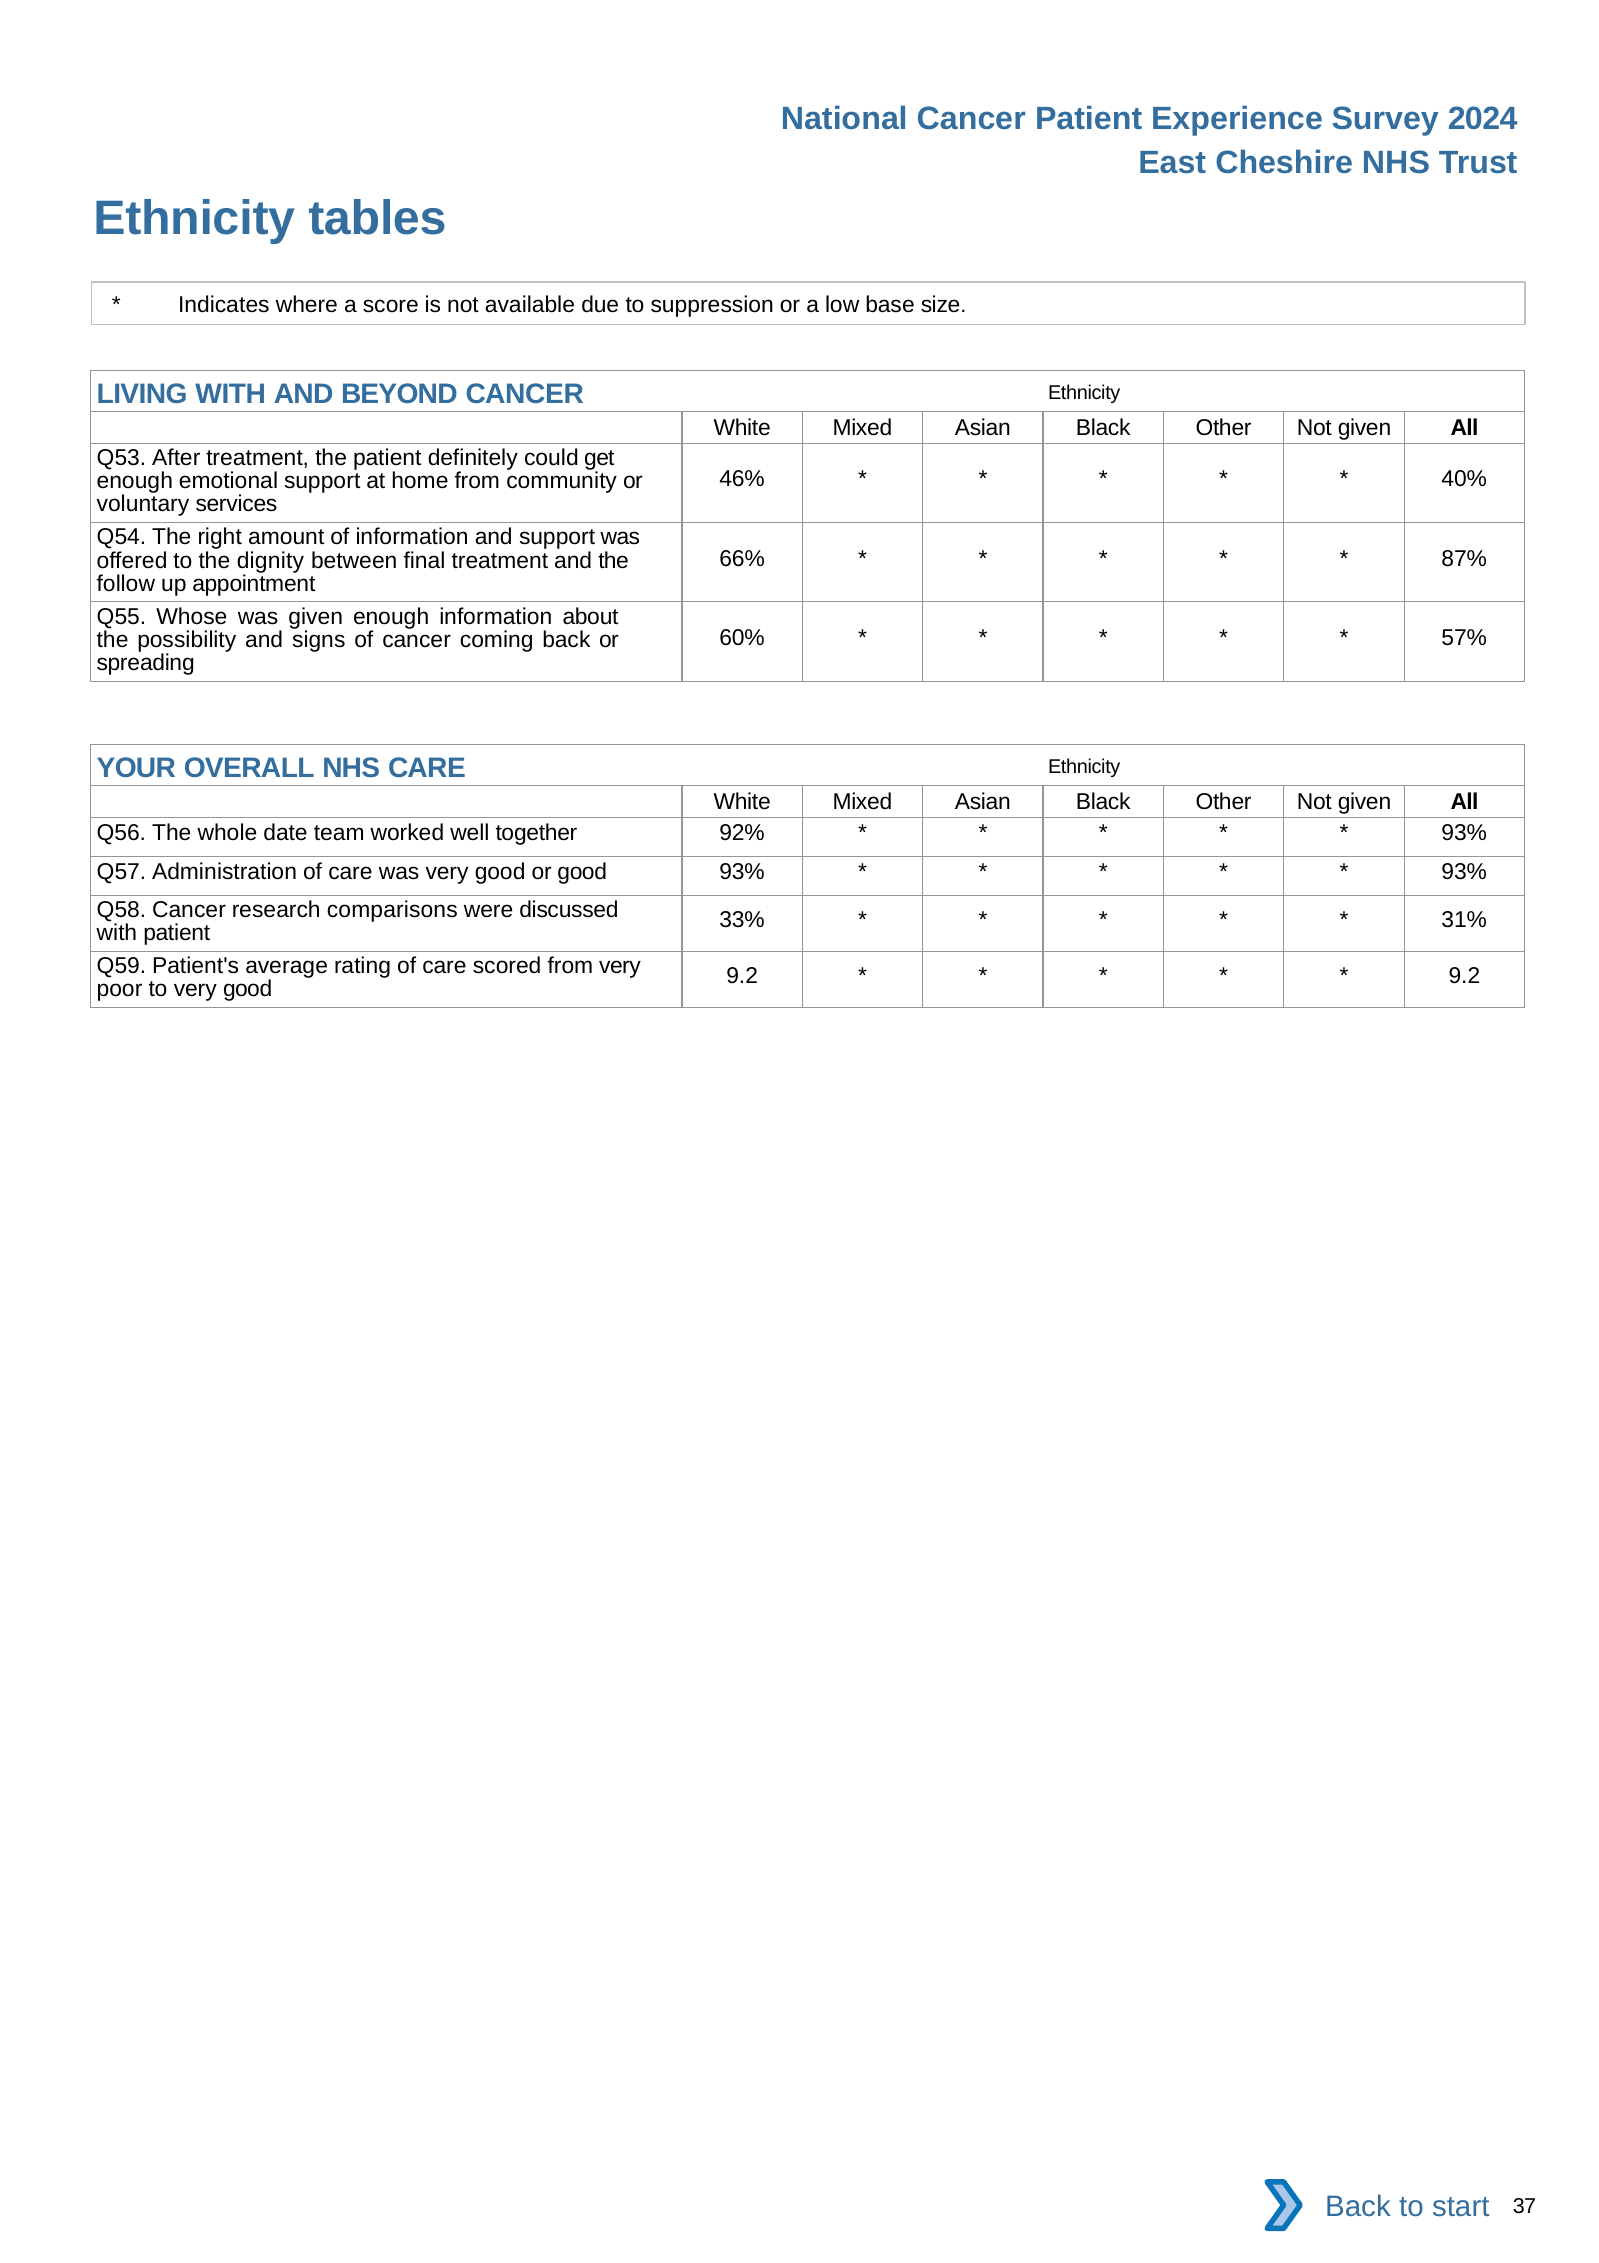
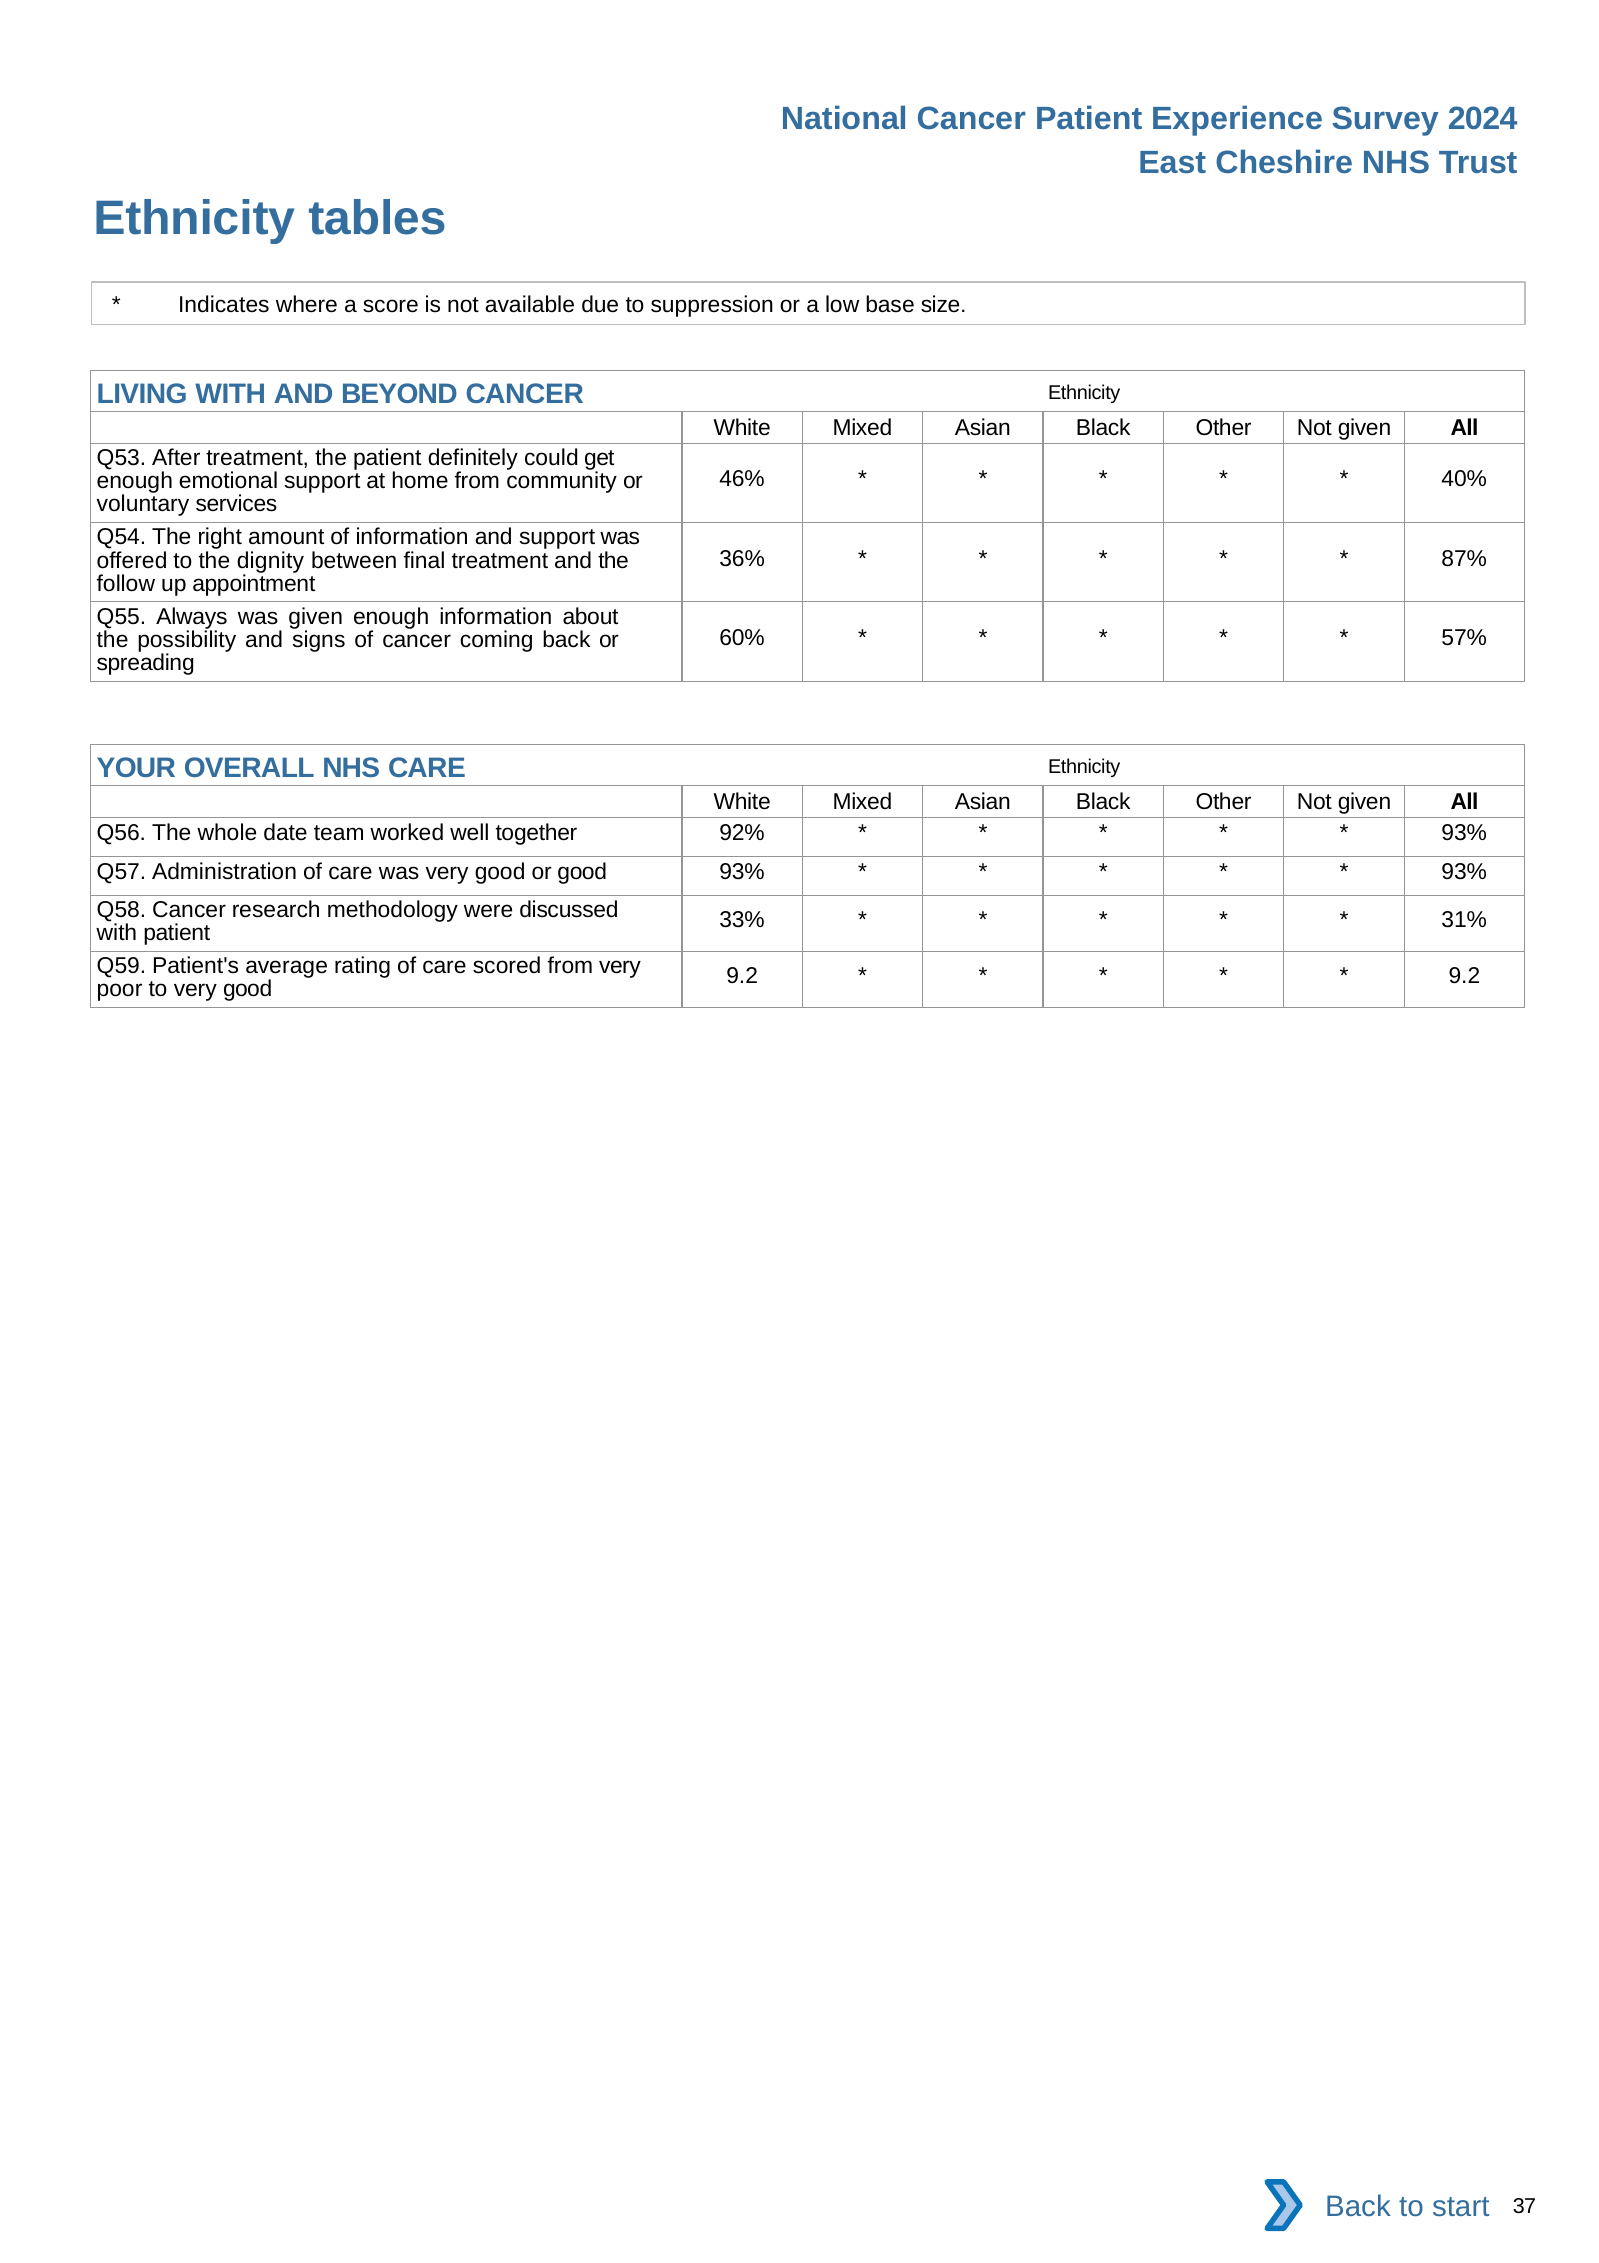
66%: 66% -> 36%
Whose: Whose -> Always
comparisons: comparisons -> methodology
